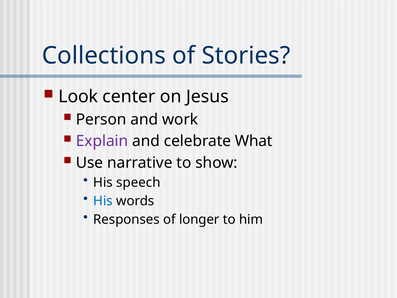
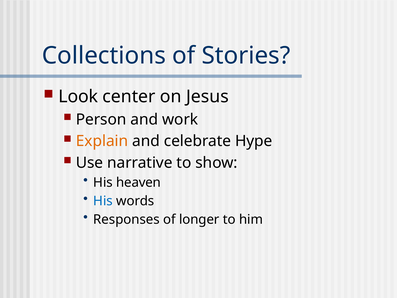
Explain colour: purple -> orange
What: What -> Hype
speech: speech -> heaven
